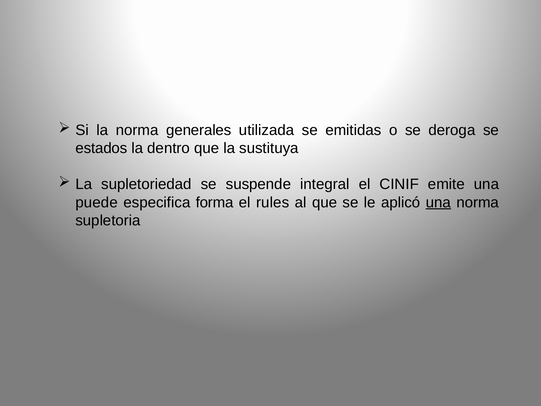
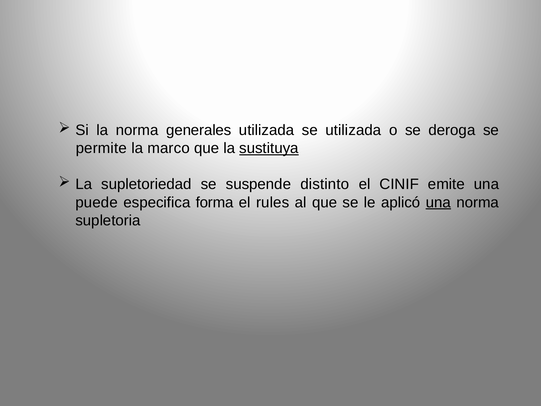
se emitidas: emitidas -> utilizada
estados: estados -> permite
dentro: dentro -> marco
sustituya underline: none -> present
integral: integral -> distinto
